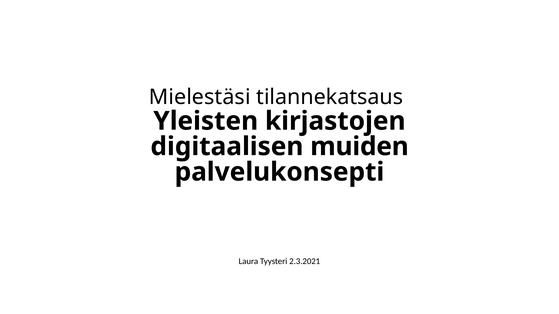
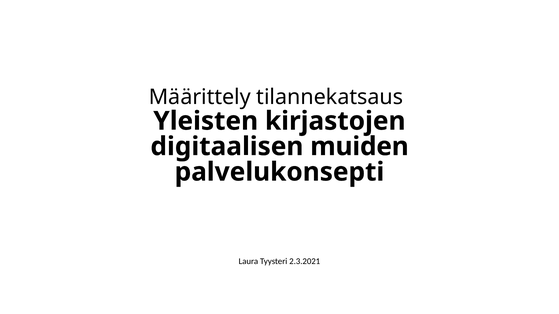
Mielestäsi: Mielestäsi -> Määrittely
